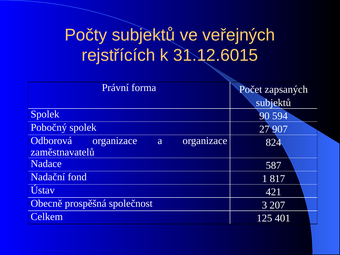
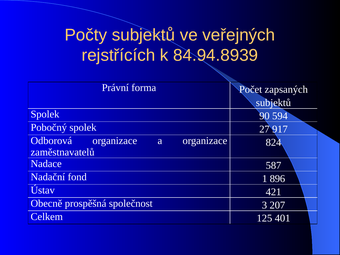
31.12.6015: 31.12.6015 -> 84.94.8939
907: 907 -> 917
817: 817 -> 896
